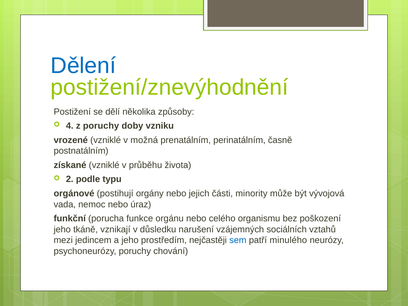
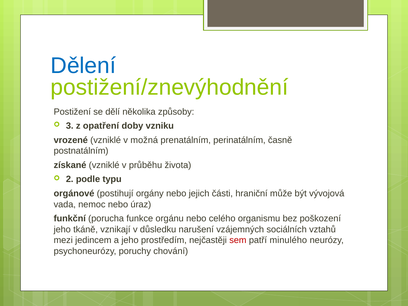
4: 4 -> 3
z poruchy: poruchy -> opatření
minority: minority -> hraniční
sem colour: blue -> red
